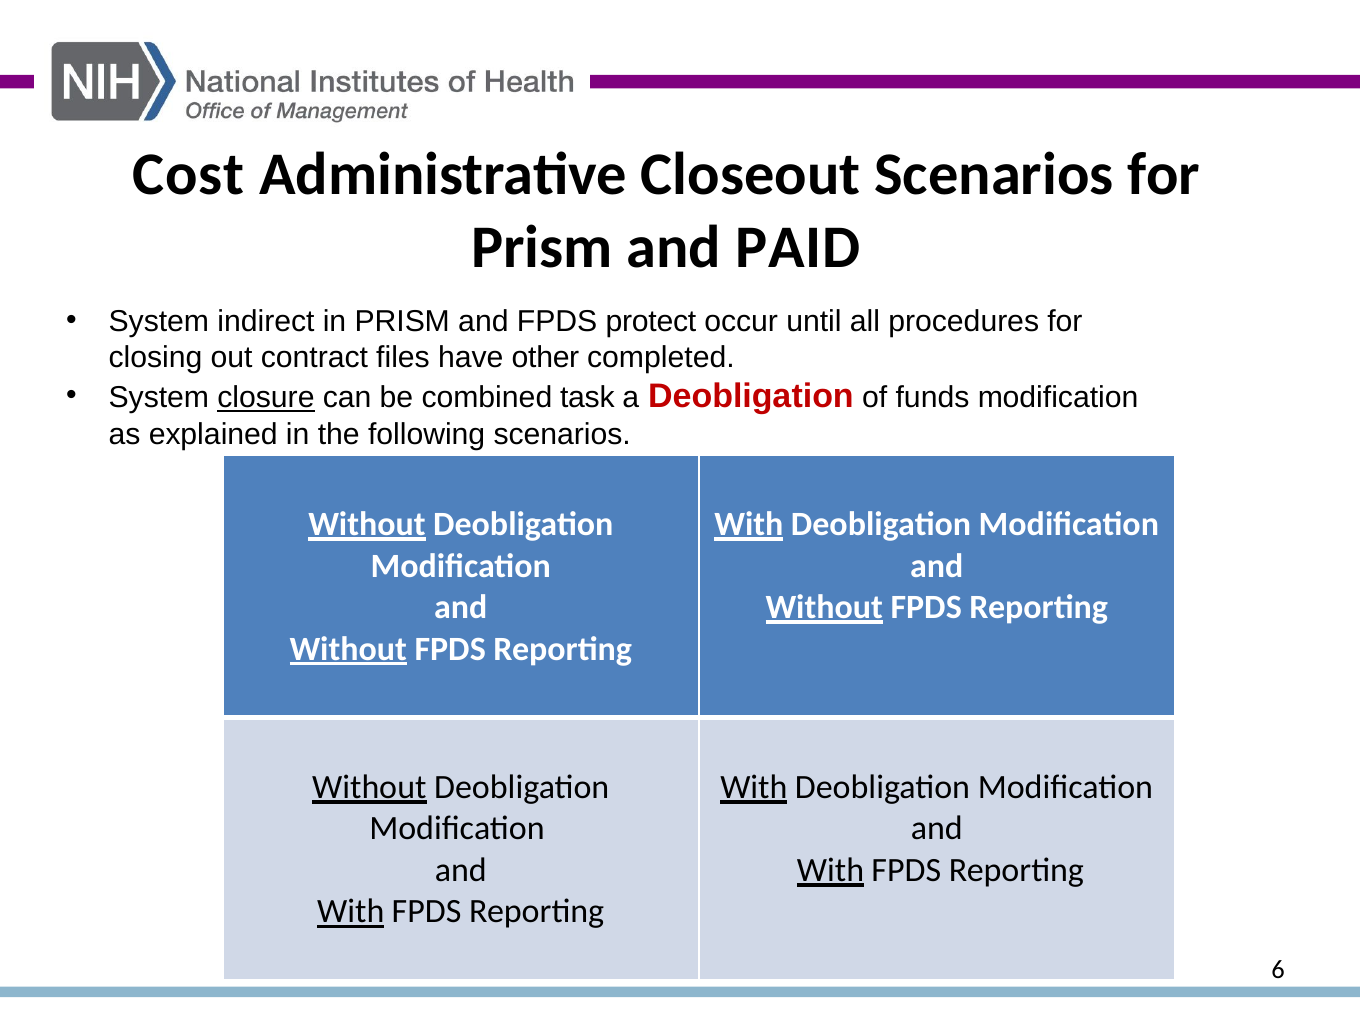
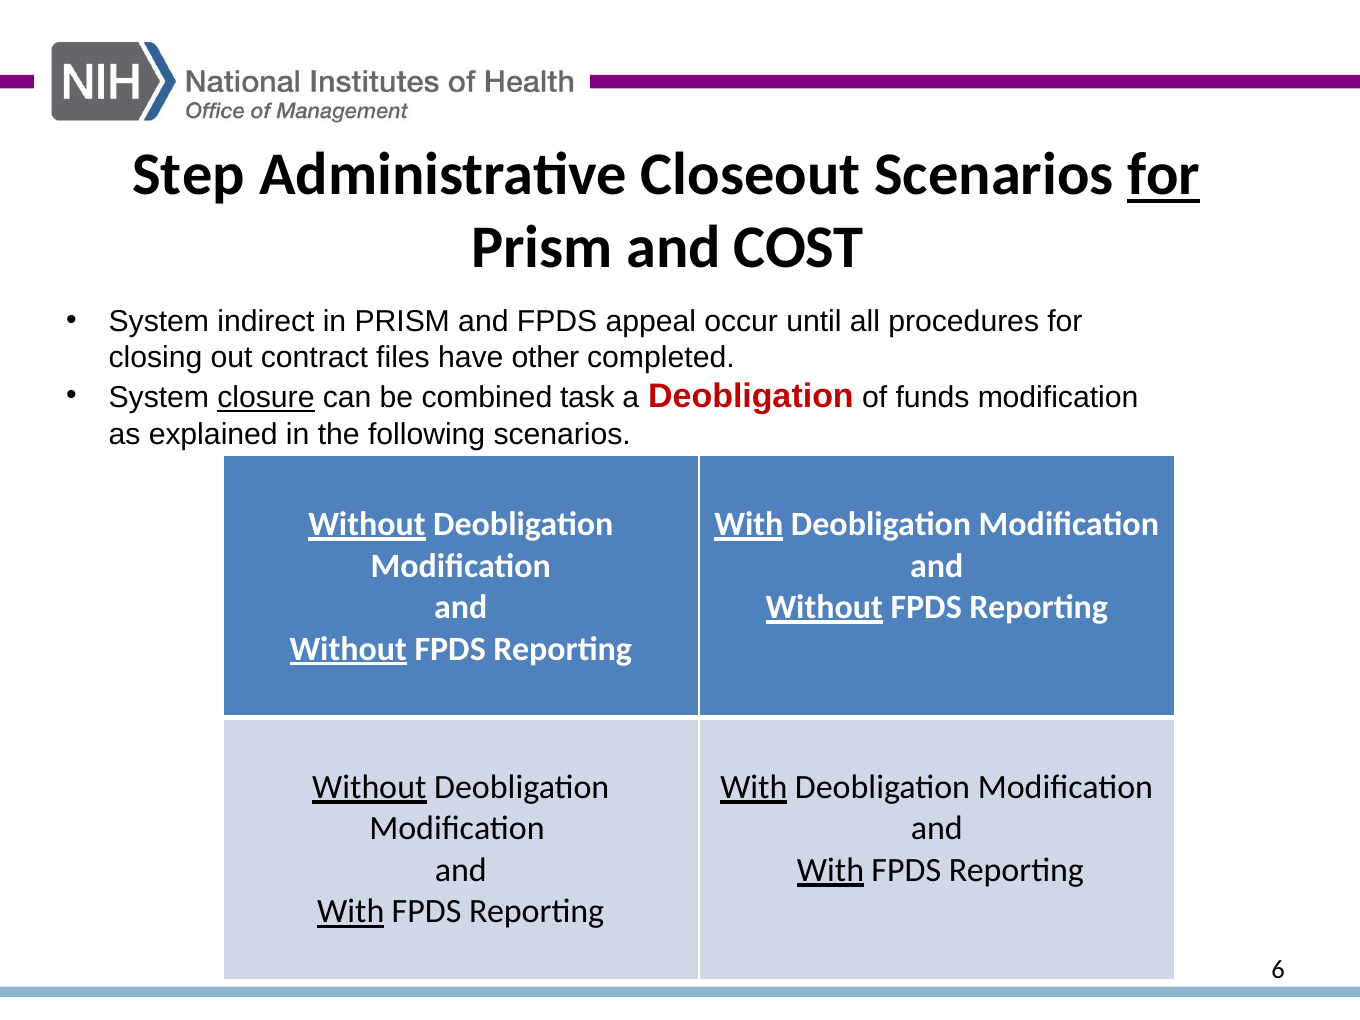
Cost: Cost -> Step
for at (1164, 175) underline: none -> present
PAID: PAID -> COST
protect: protect -> appeal
